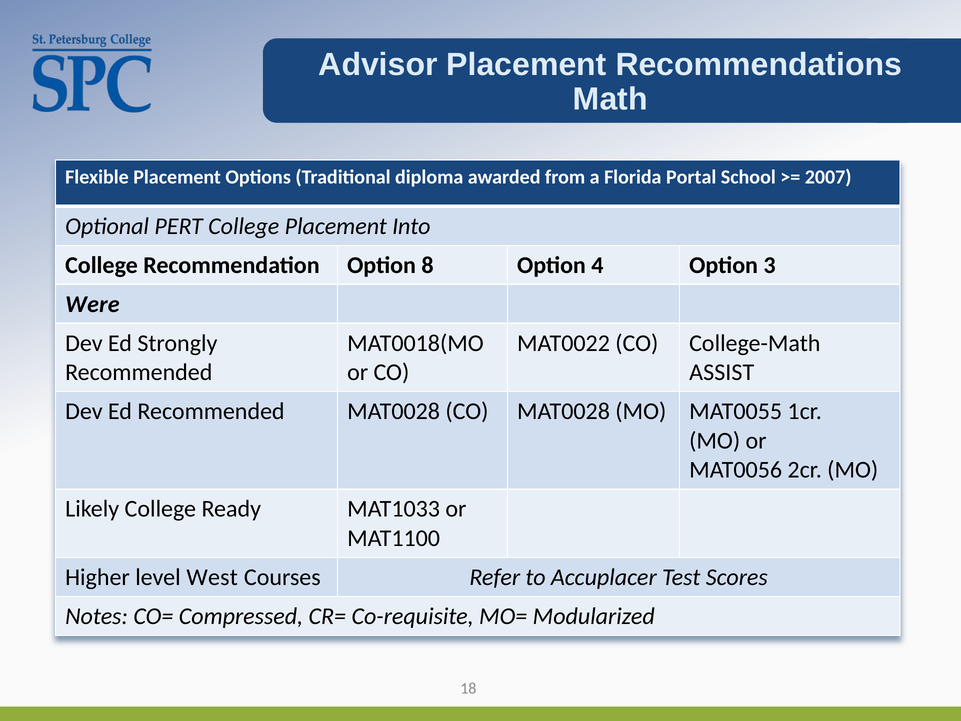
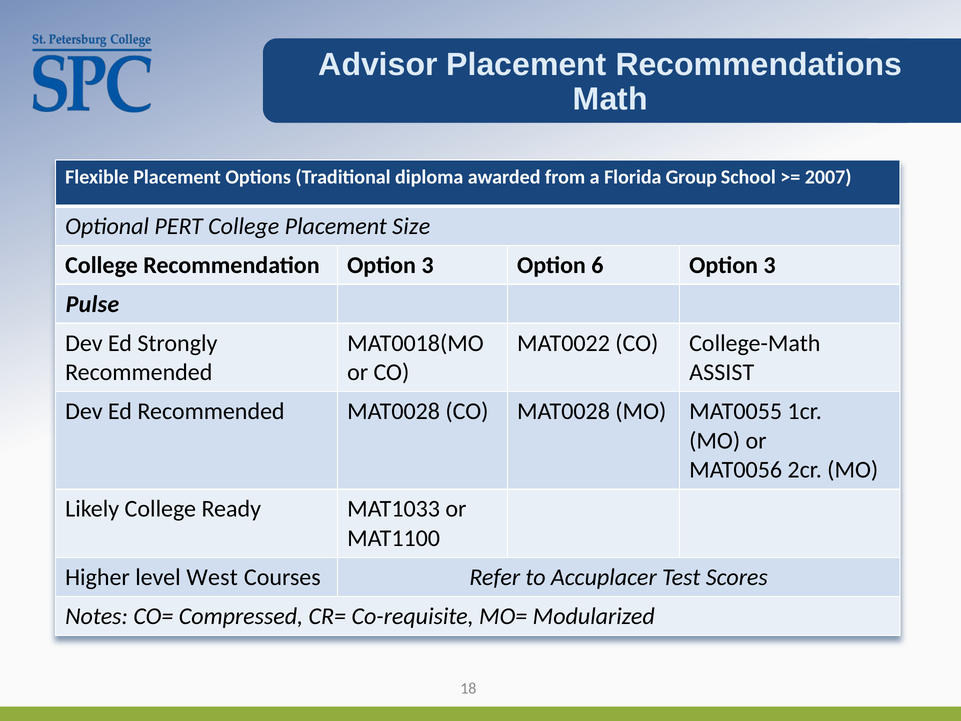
Portal: Portal -> Group
Into: Into -> Size
Recommendation Option 8: 8 -> 3
4: 4 -> 6
Were: Were -> Pulse
